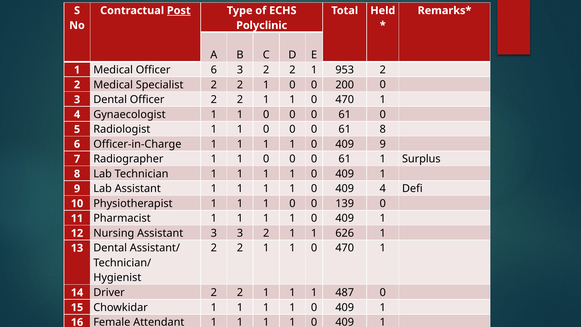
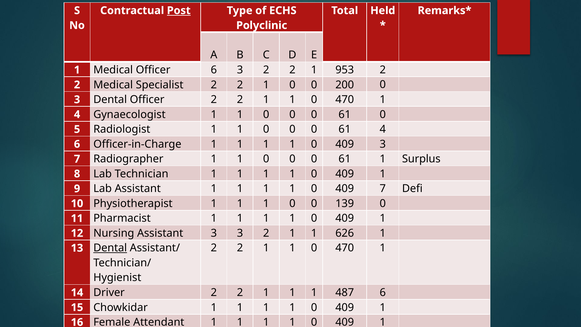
8 at (383, 129): 8 -> 4
9 at (383, 144): 9 -> 3
4 at (383, 189): 4 -> 7
Dental at (110, 248) underline: none -> present
0 at (383, 292): 0 -> 6
